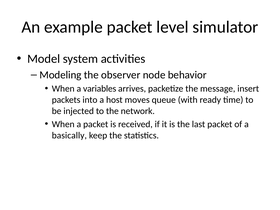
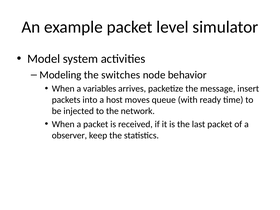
observer: observer -> switches
basically: basically -> observer
